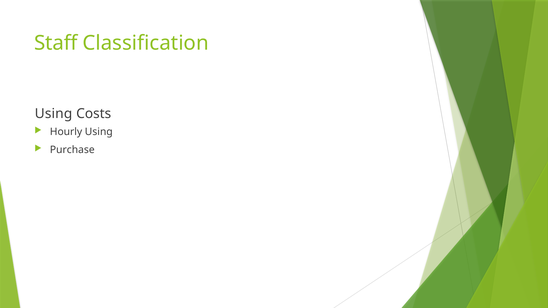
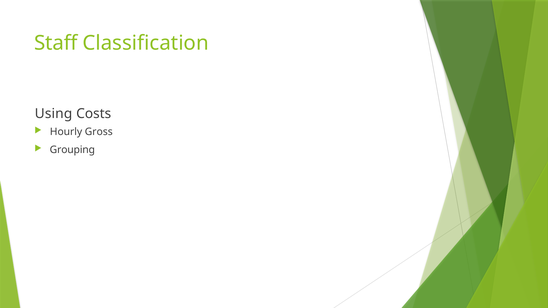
Hourly Using: Using -> Gross
Purchase: Purchase -> Grouping
